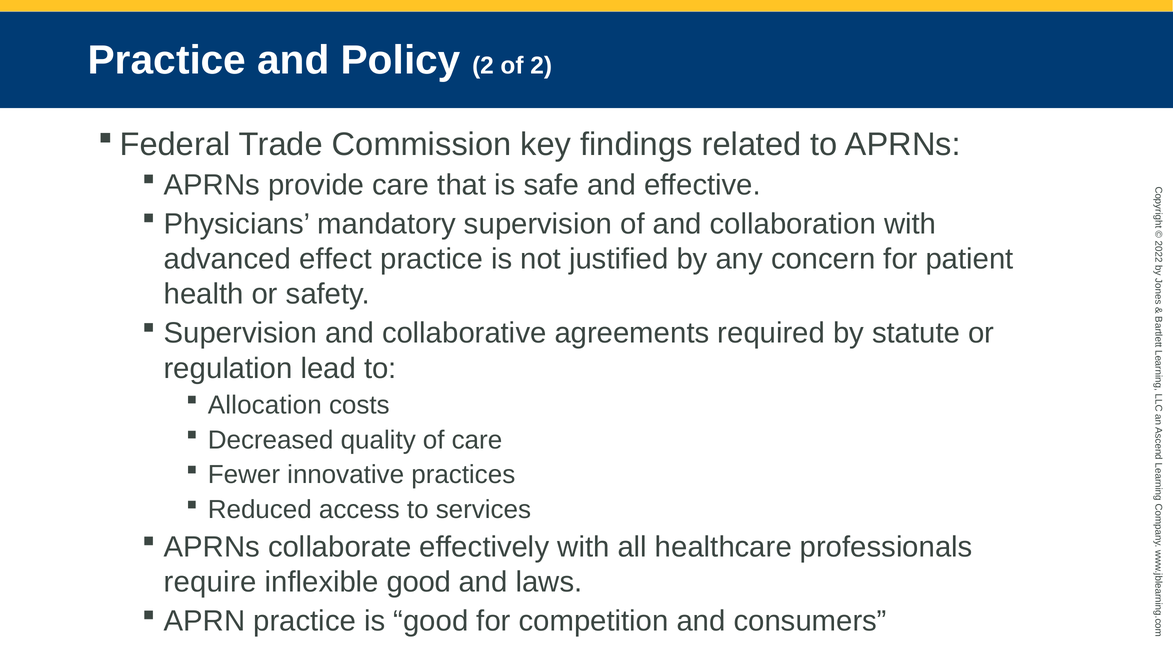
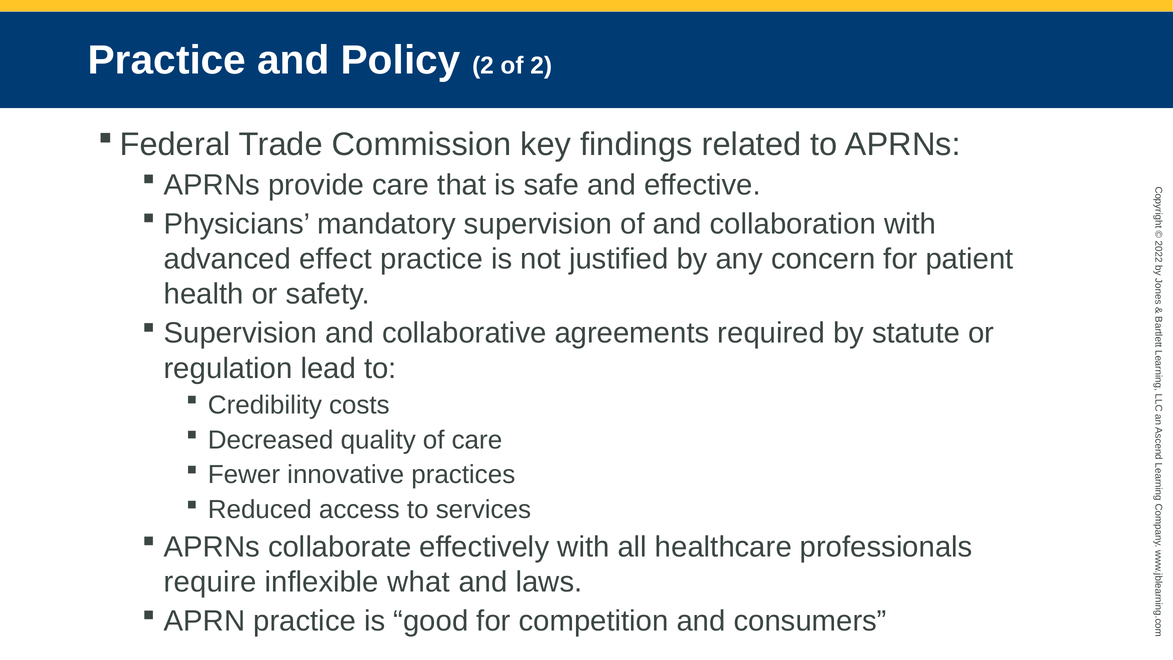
Allocation: Allocation -> Credibility
inflexible good: good -> what
